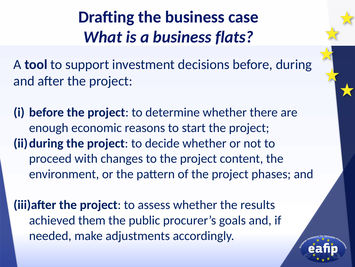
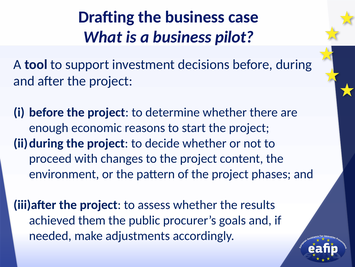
flats: flats -> pilot
